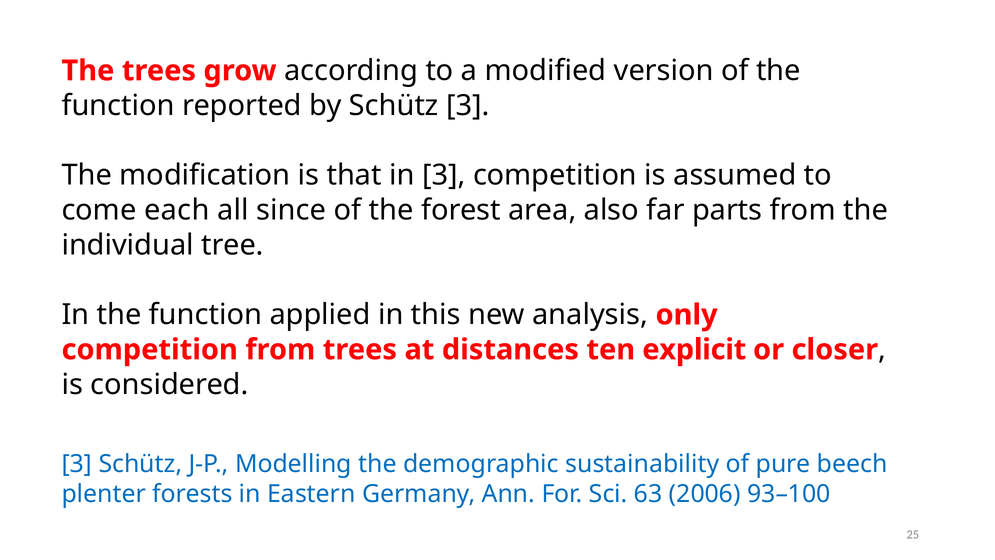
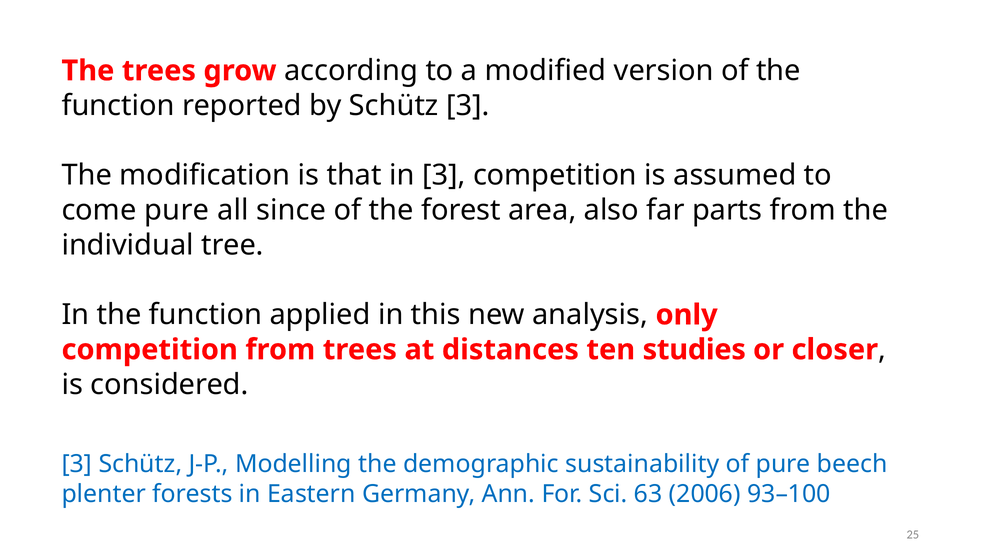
come each: each -> pure
explicit: explicit -> studies
